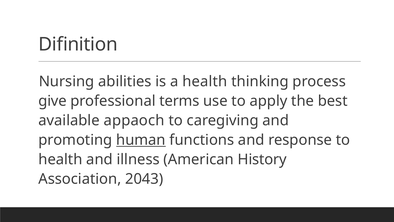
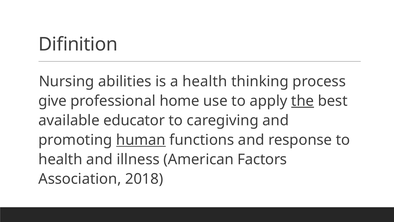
terms: terms -> home
the underline: none -> present
appaoch: appaoch -> educator
History: History -> Factors
2043: 2043 -> 2018
